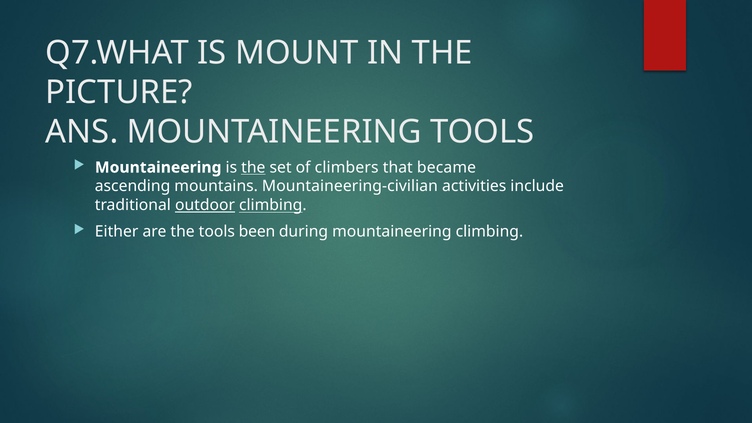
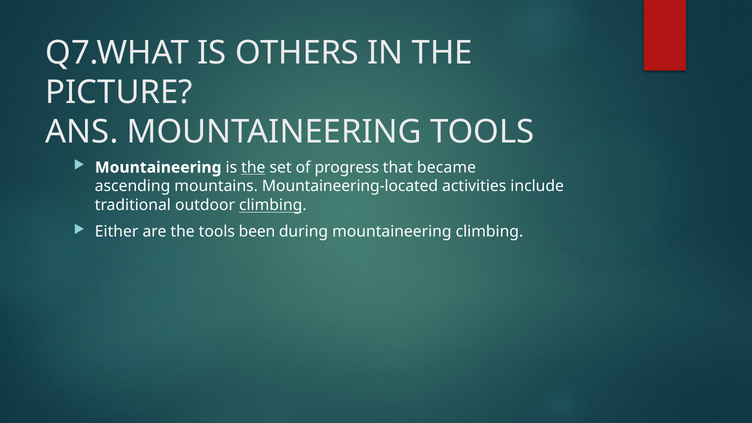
MOUNT: MOUNT -> OTHERS
climbers: climbers -> progress
Mountaineering-civilian: Mountaineering-civilian -> Mountaineering-located
outdoor underline: present -> none
